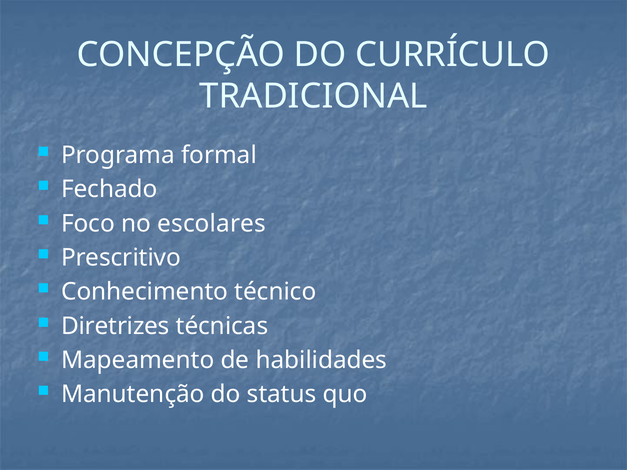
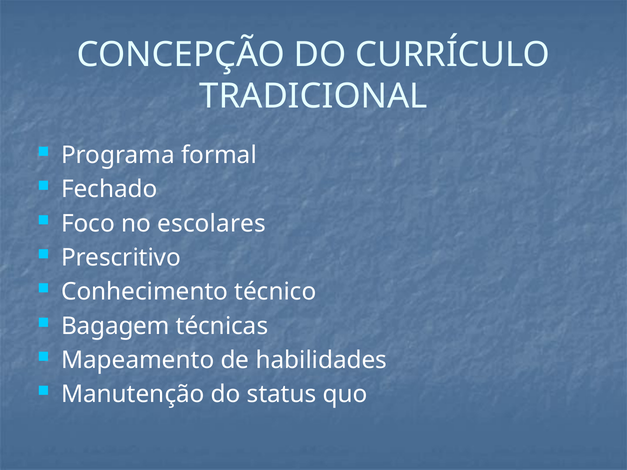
Diretrizes: Diretrizes -> Bagagem
